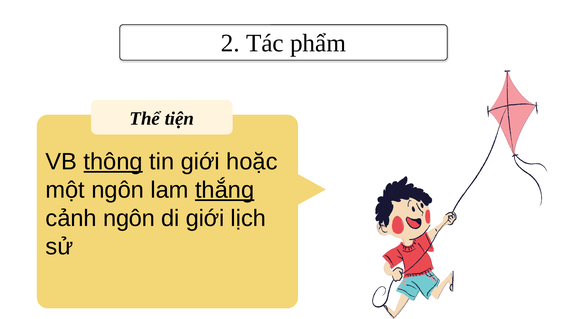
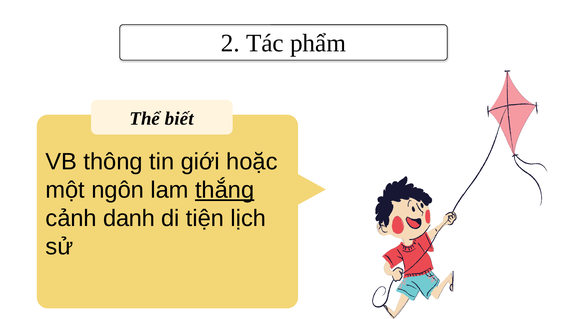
tiện: tiện -> biết
thông underline: present -> none
cảnh ngôn: ngôn -> danh
di giới: giới -> tiện
